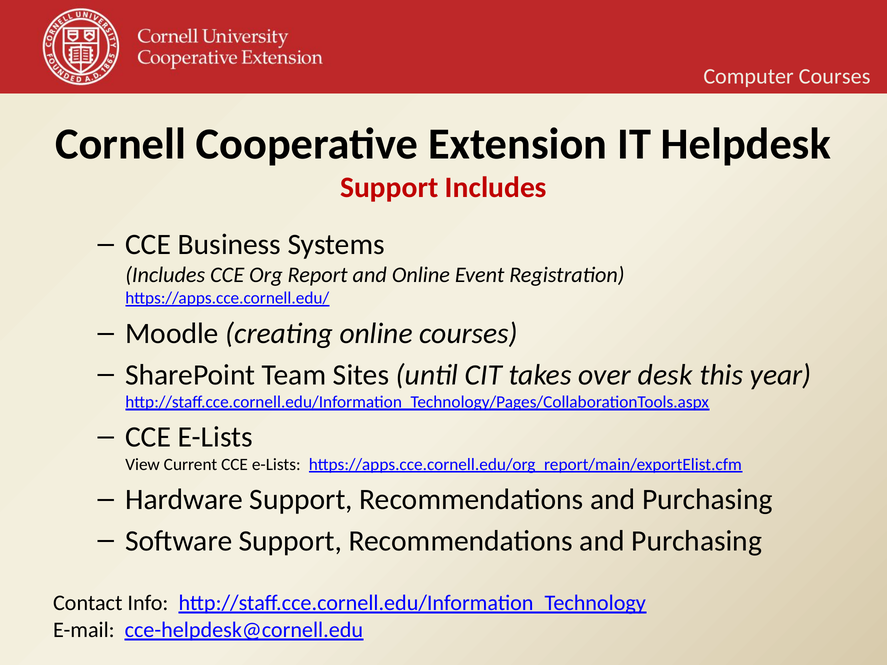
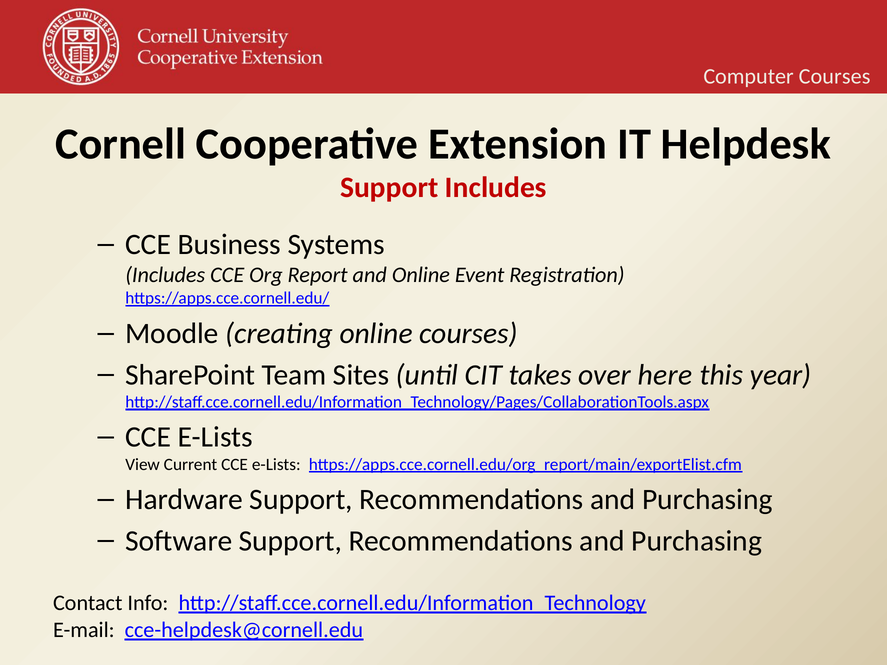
desk: desk -> here
